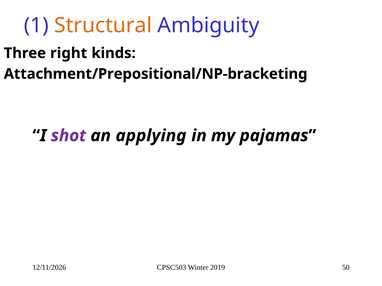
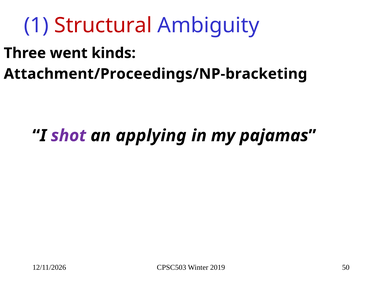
Structural colour: orange -> red
right: right -> went
Attachment/Prepositional/NP-bracketing: Attachment/Prepositional/NP-bracketing -> Attachment/Proceedings/NP-bracketing
